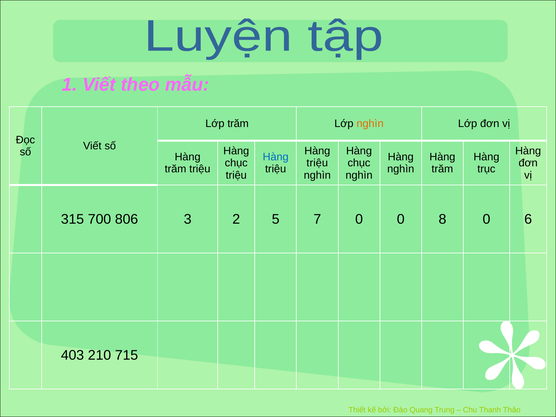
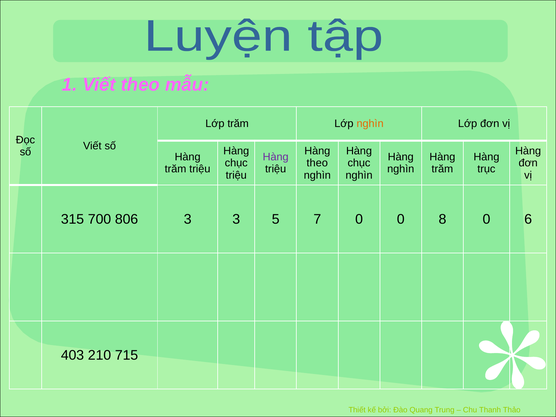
Hàng at (276, 157) colour: blue -> purple
triệu at (317, 163): triệu -> theo
3 2: 2 -> 3
